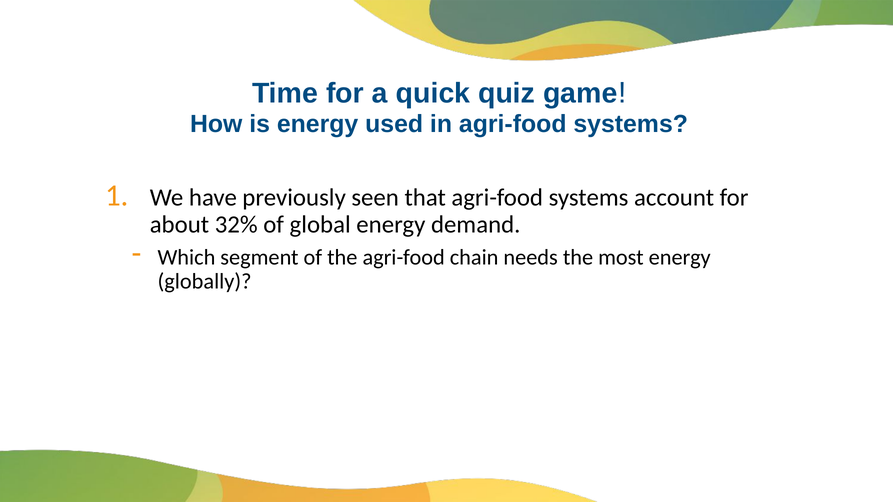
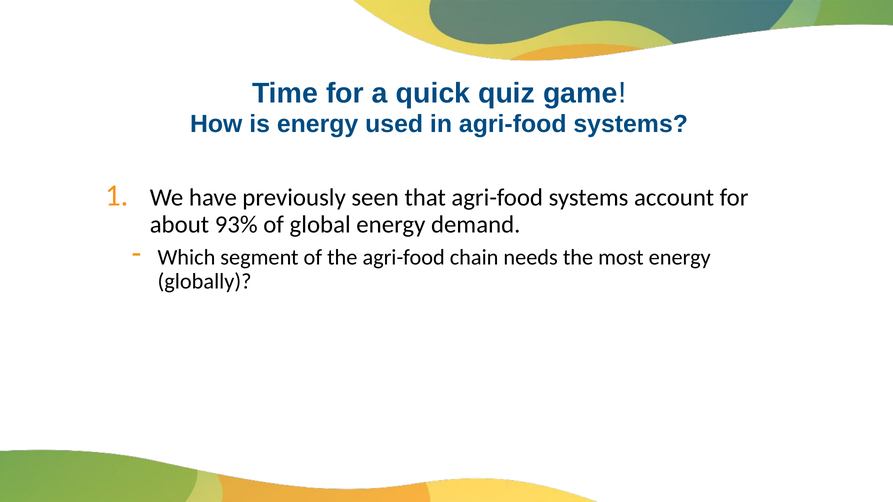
32%: 32% -> 93%
